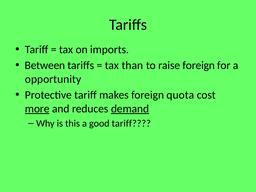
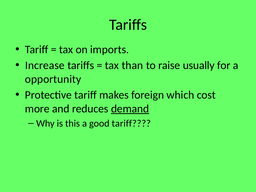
Between: Between -> Increase
raise foreign: foreign -> usually
quota: quota -> which
more underline: present -> none
